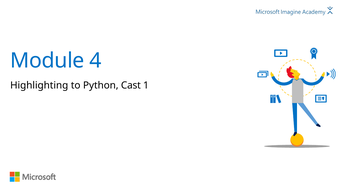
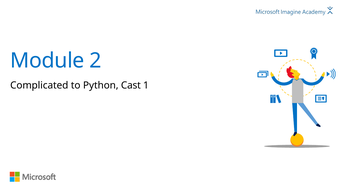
4: 4 -> 2
Highlighting: Highlighting -> Complicated
